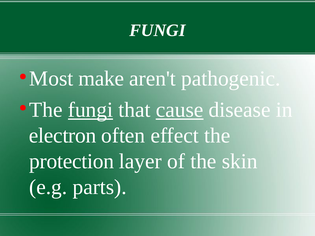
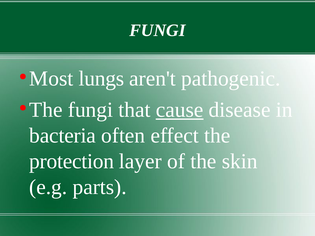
make: make -> lungs
fungi at (90, 110) underline: present -> none
electron: electron -> bacteria
